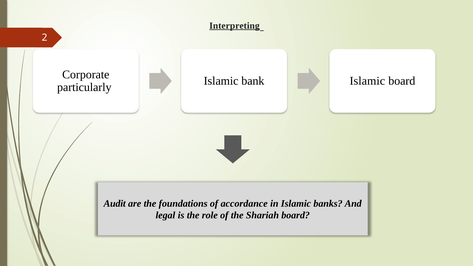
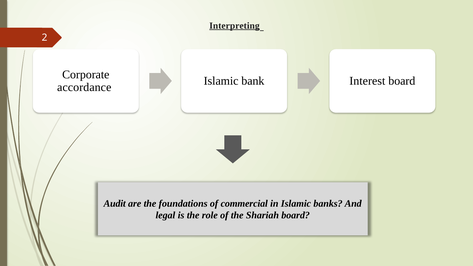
Islamic at (367, 81): Islamic -> Interest
particularly: particularly -> accordance
accordance: accordance -> commercial
